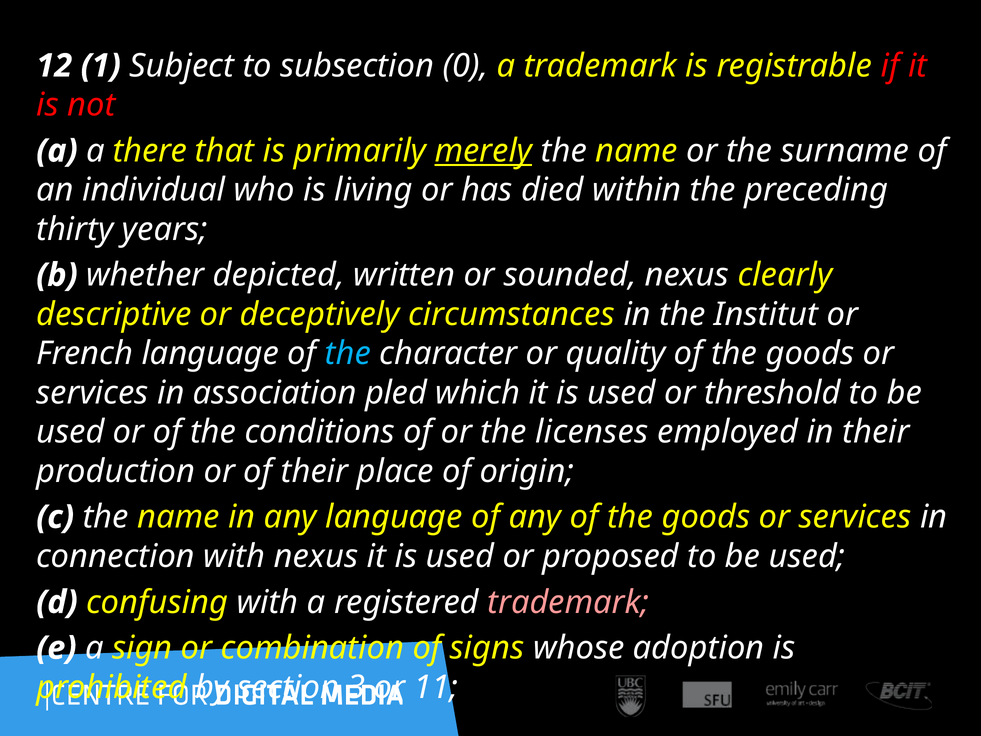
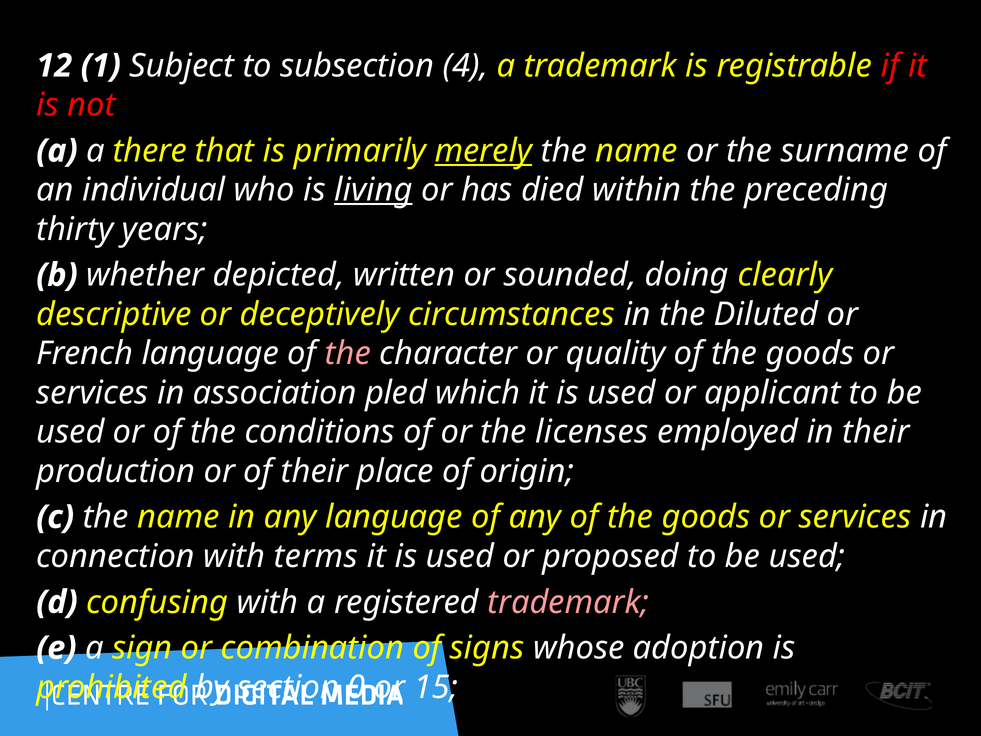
0: 0 -> 4
living underline: none -> present
sounded nexus: nexus -> doing
Institut: Institut -> Diluted
the at (348, 354) colour: light blue -> pink
threshold: threshold -> applicant
with nexus: nexus -> terms
3: 3 -> 0
11: 11 -> 15
